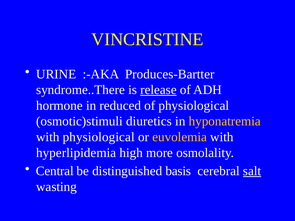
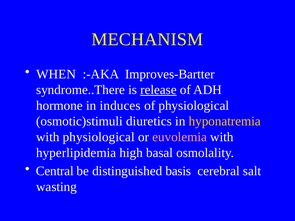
VINCRISTINE: VINCRISTINE -> MECHANISM
URINE: URINE -> WHEN
Produces-Bartter: Produces-Bartter -> Improves-Bartter
reduced: reduced -> induces
euvolemia colour: yellow -> pink
more: more -> basal
salt underline: present -> none
